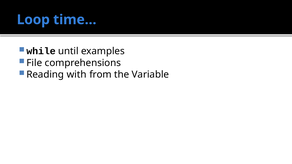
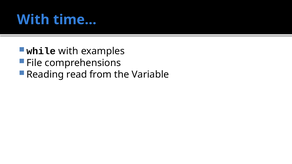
Loop at (33, 20): Loop -> With
until at (68, 51): until -> with
with: with -> read
